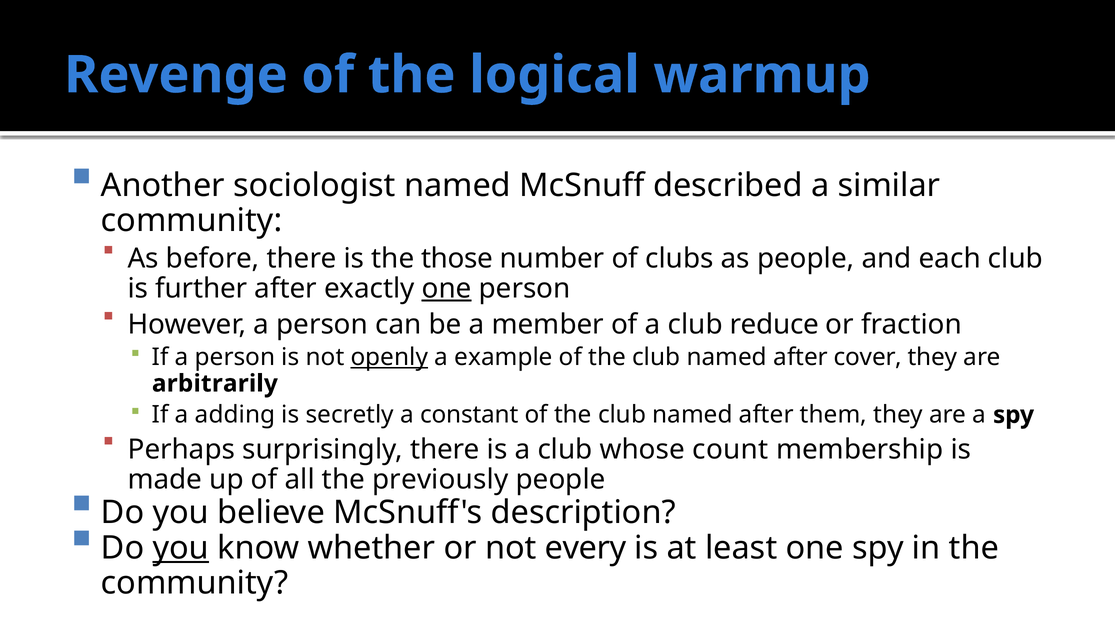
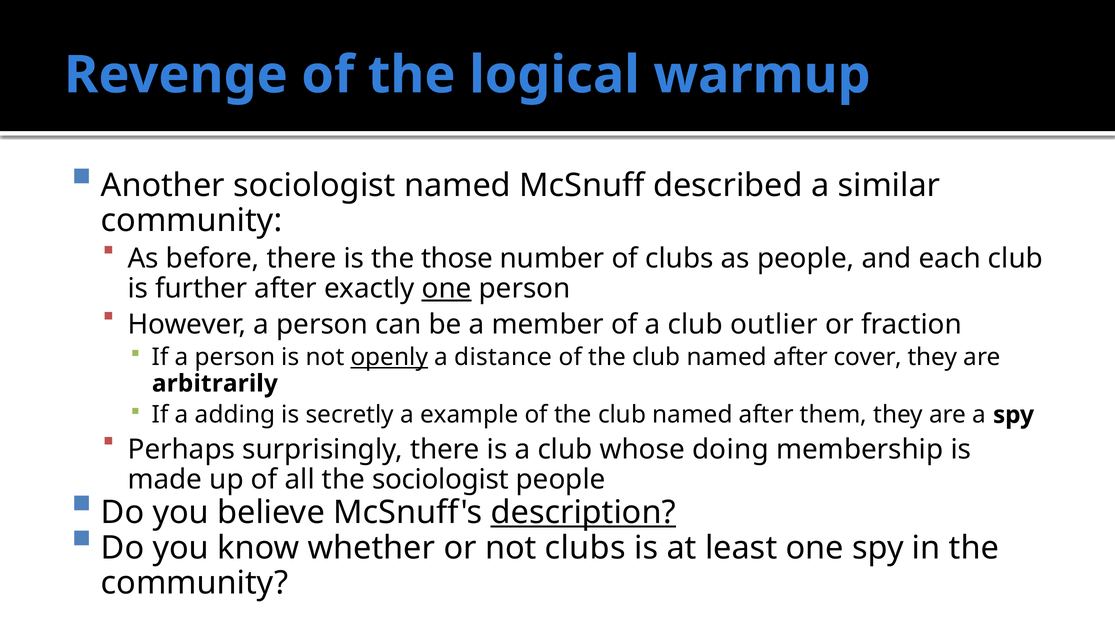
reduce: reduce -> outlier
example: example -> distance
constant: constant -> example
count: count -> doing
the previously: previously -> sociologist
description underline: none -> present
you at (181, 548) underline: present -> none
not every: every -> clubs
